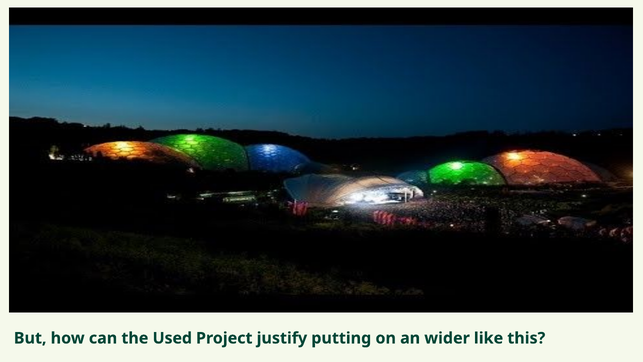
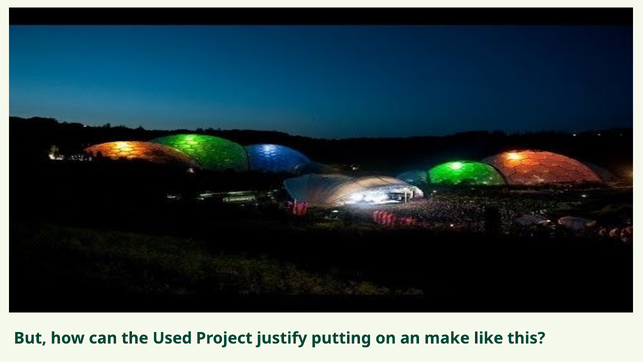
wider: wider -> make
